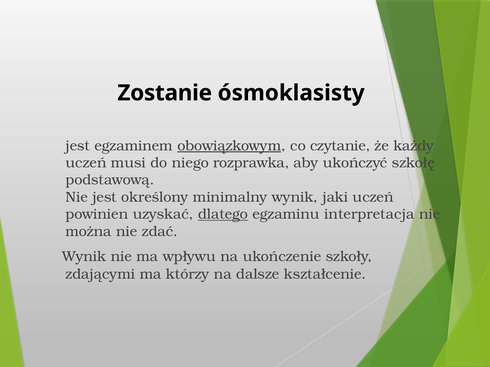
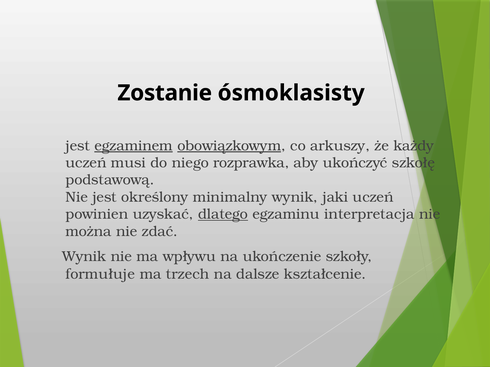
egzaminem underline: none -> present
czytanie: czytanie -> arkuszy
zdającymi: zdającymi -> formułuje
którzy: którzy -> trzech
